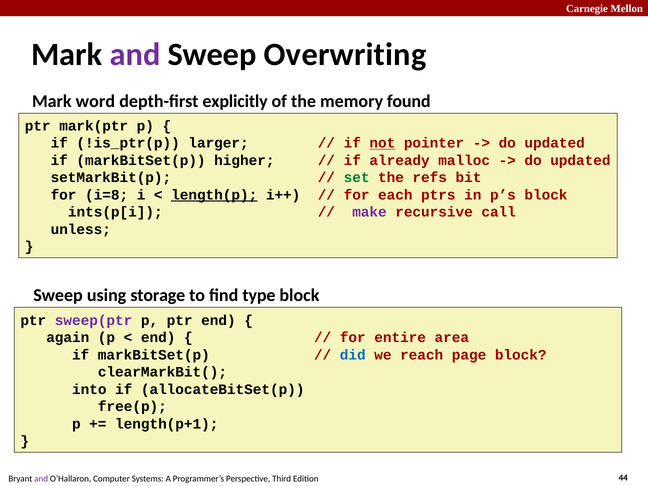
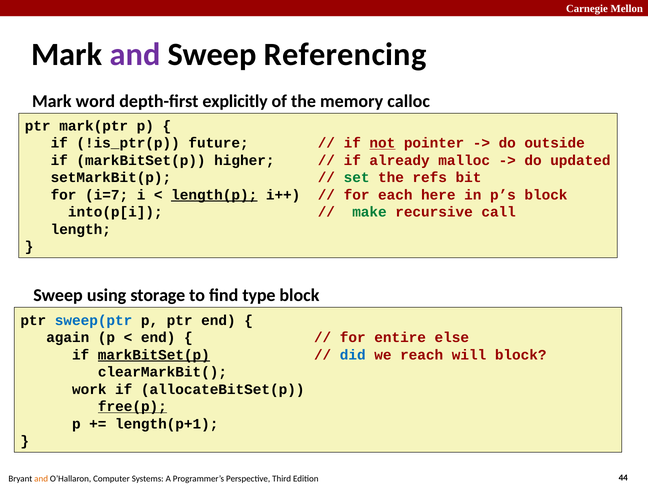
Overwriting: Overwriting -> Referencing
found: found -> calloc
larger: larger -> future
updated at (555, 143): updated -> outside
i=8: i=8 -> i=7
ptrs: ptrs -> here
ints(p[i: ints(p[i -> into(p[i
make colour: purple -> green
unless: unless -> length
sweep(ptr colour: purple -> blue
area: area -> else
markBitSet(p at (154, 355) underline: none -> present
page: page -> will
into: into -> work
free(p underline: none -> present
and at (41, 479) colour: purple -> orange
